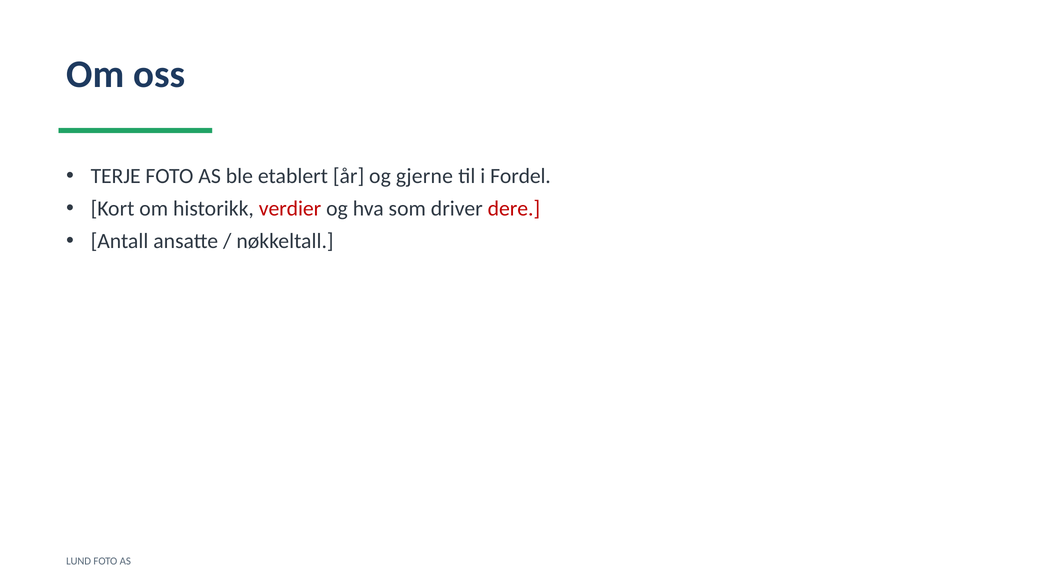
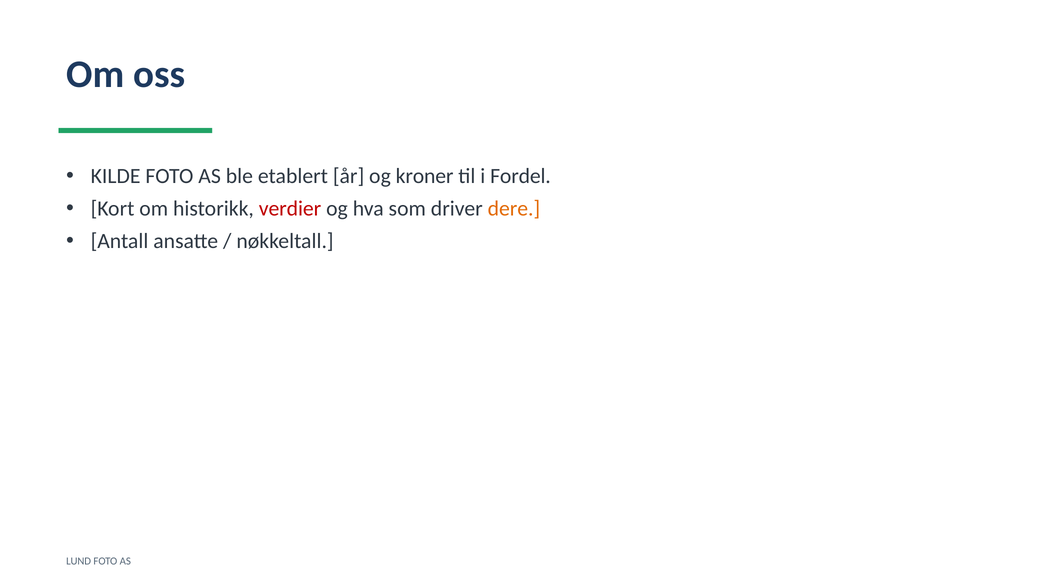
TERJE: TERJE -> KILDE
gjerne: gjerne -> kroner
dere colour: red -> orange
